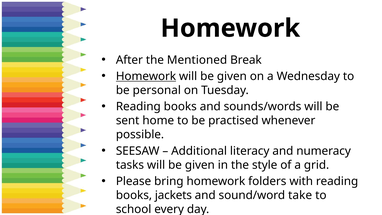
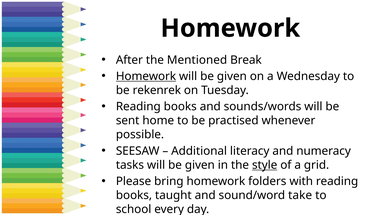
personal: personal -> rekenrek
style underline: none -> present
jackets: jackets -> taught
